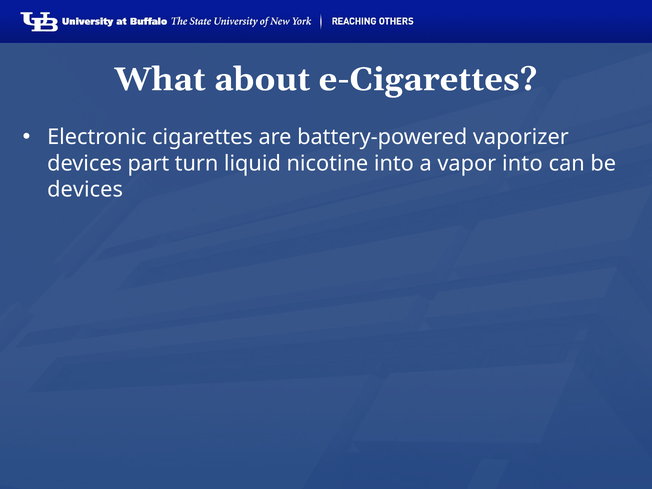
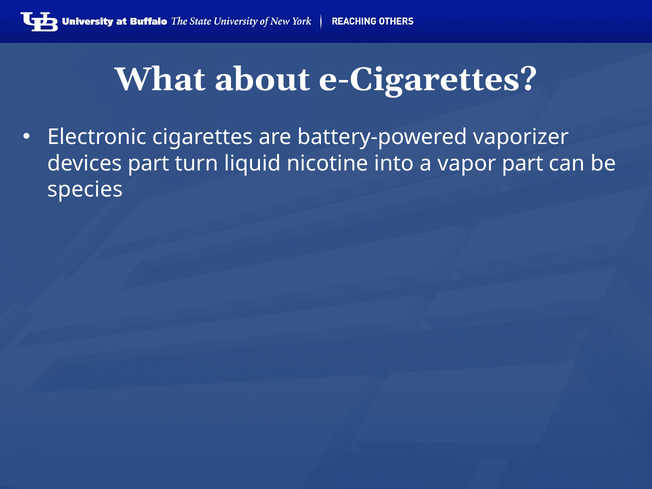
vapor into: into -> part
devices at (85, 189): devices -> species
